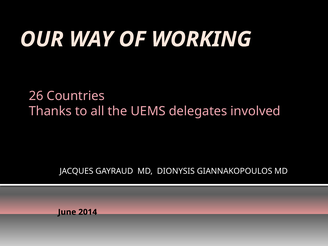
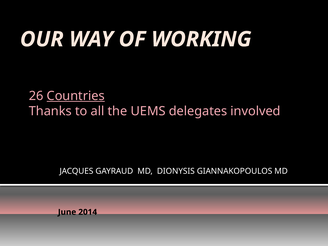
Countries underline: none -> present
